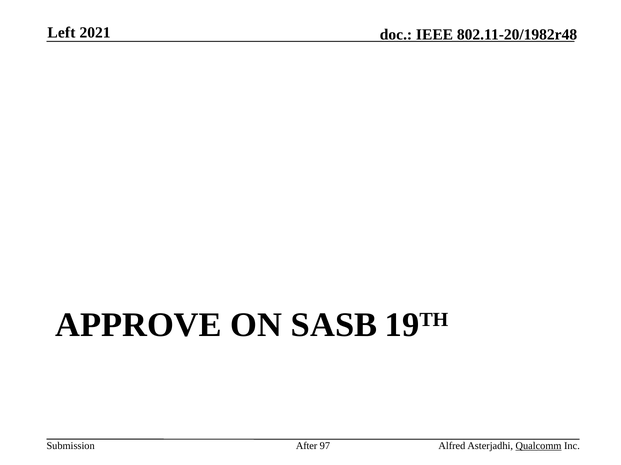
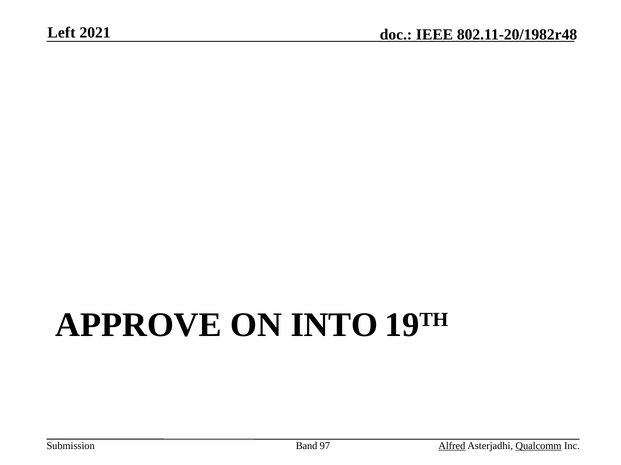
SASB: SASB -> INTO
After: After -> Band
Alfred underline: none -> present
